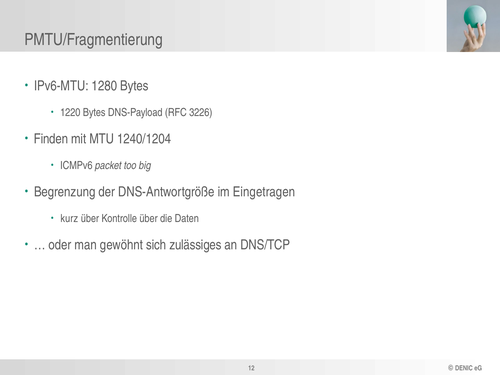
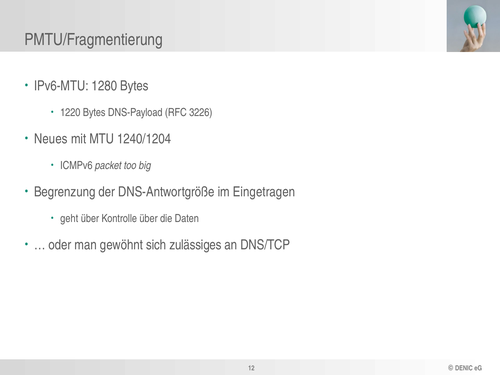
Finden: Finden -> Neues
kurz: kurz -> geht
